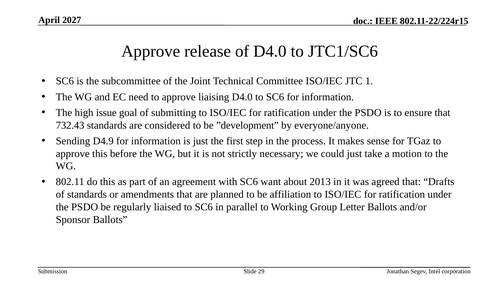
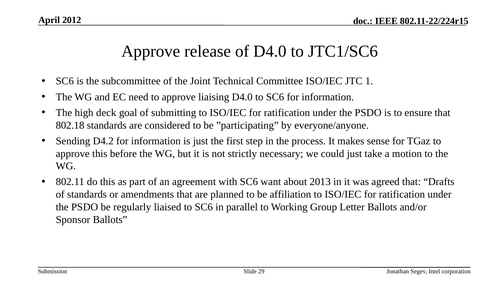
2027: 2027 -> 2012
issue: issue -> deck
732.43: 732.43 -> 802.18
”development: ”development -> ”participating
D4.9: D4.9 -> D4.2
